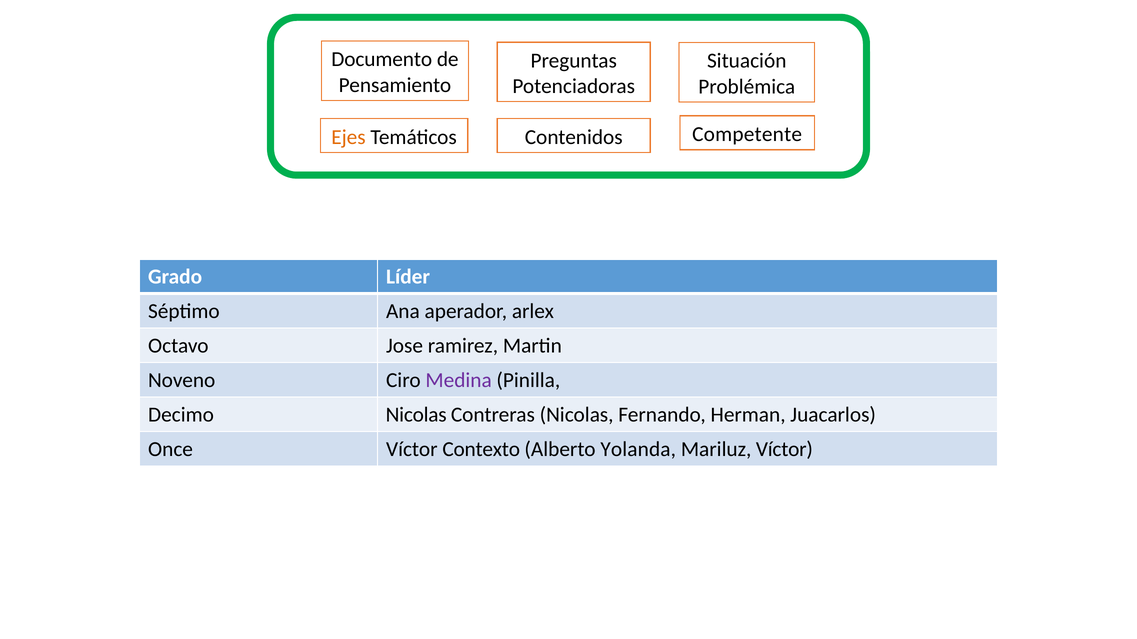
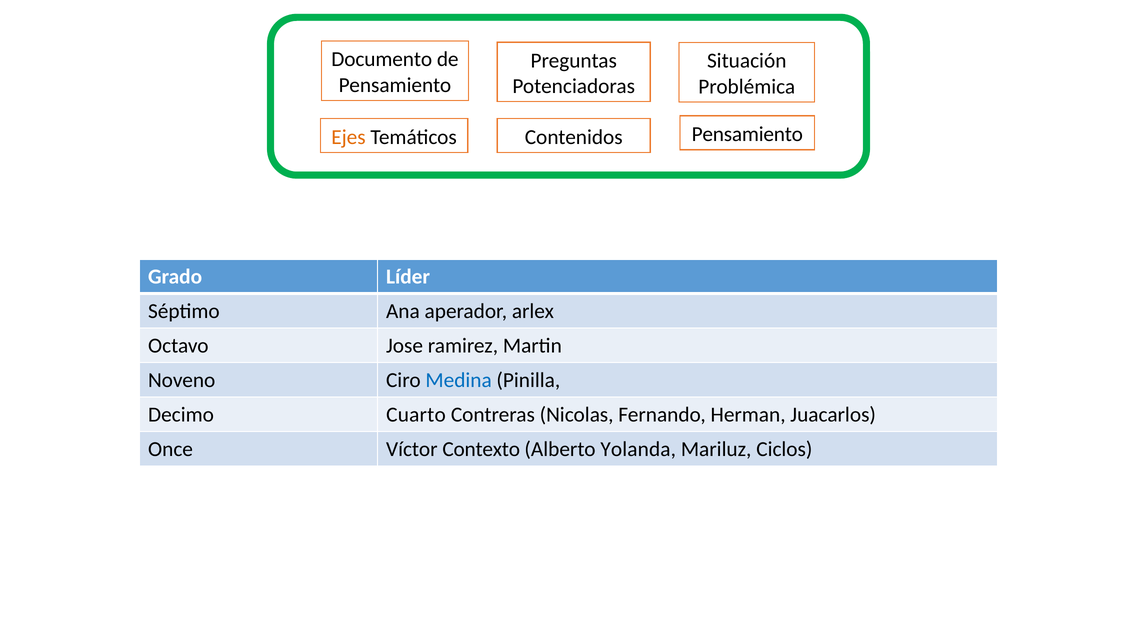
Contenidos Competente: Competente -> Pensamiento
Medina colour: purple -> blue
Decimo Nicolas: Nicolas -> Cuarto
Mariluz Víctor: Víctor -> Ciclos
